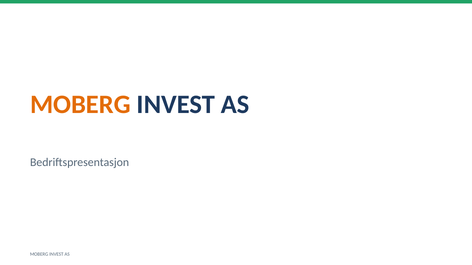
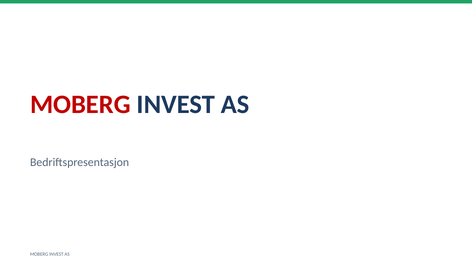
MOBERG at (80, 105) colour: orange -> red
